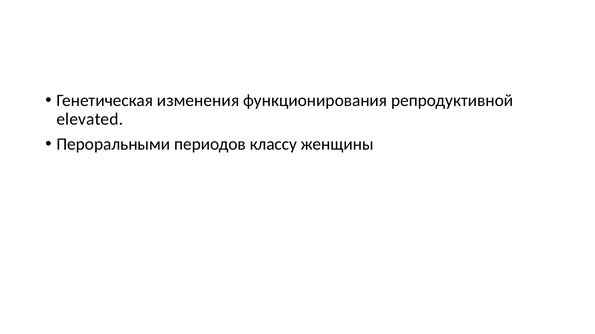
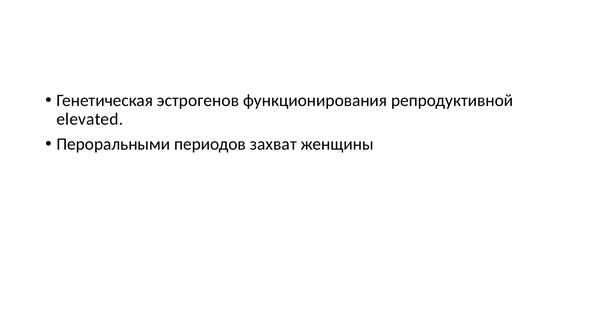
изменения: изменения -> эстрогенов
классу: классу -> захват
